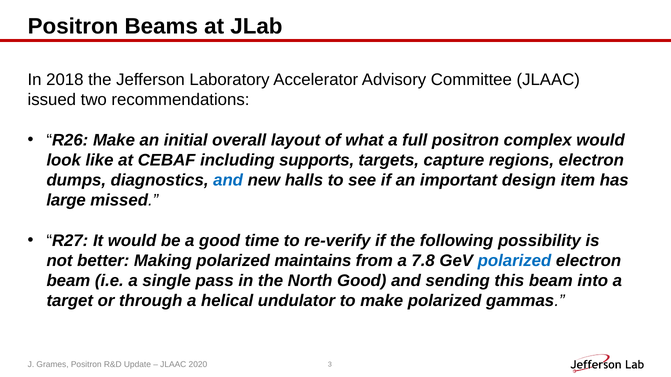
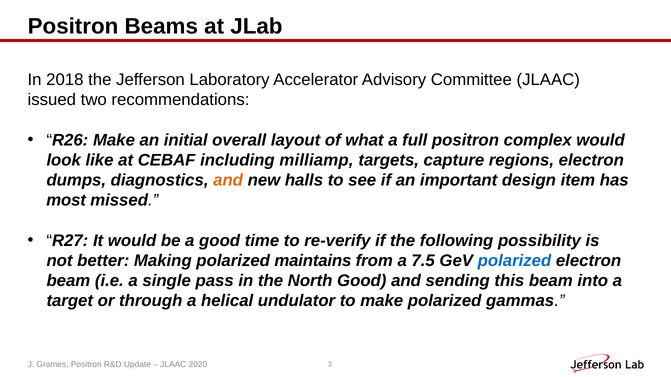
supports: supports -> milliamp
and at (228, 181) colour: blue -> orange
large: large -> most
7.8: 7.8 -> 7.5
